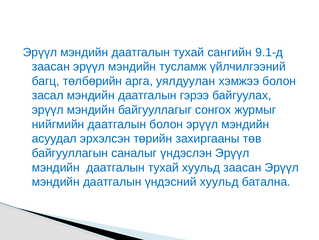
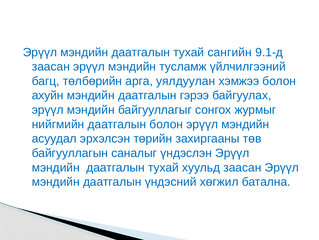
засал: засал -> ахуйн
үндэсний хуульд: хуульд -> хөгжил
